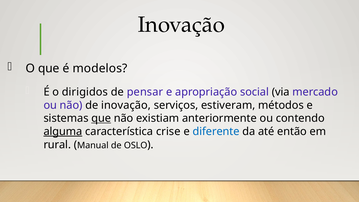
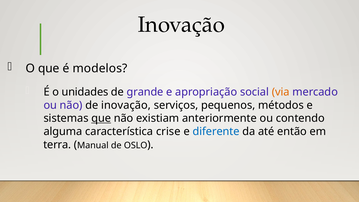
dirigidos: dirigidos -> unidades
pensar: pensar -> grande
via colour: black -> orange
estiveram: estiveram -> pequenos
alguma underline: present -> none
rural: rural -> terra
